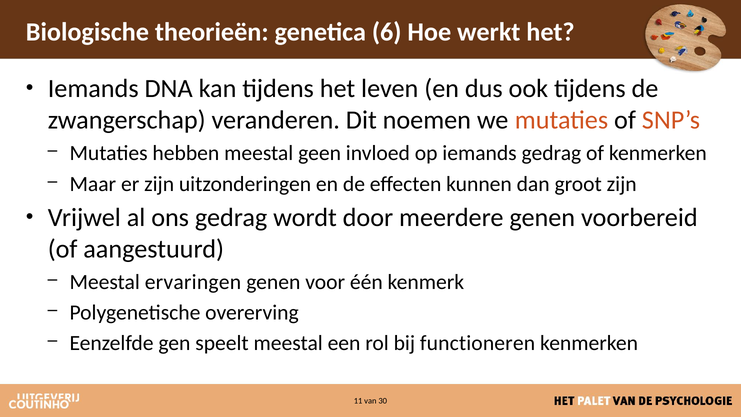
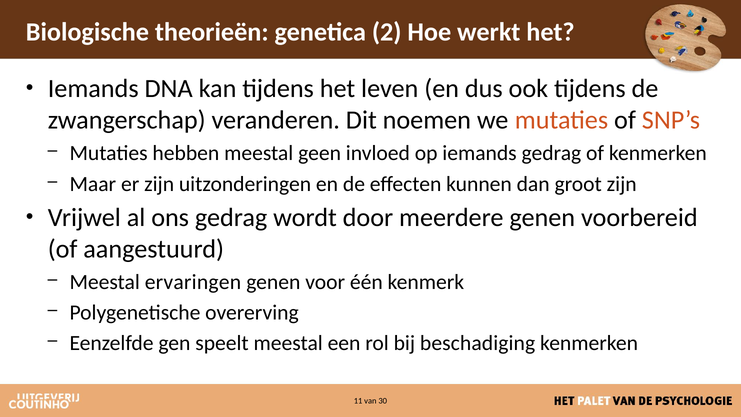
6: 6 -> 2
functioneren: functioneren -> beschadiging
